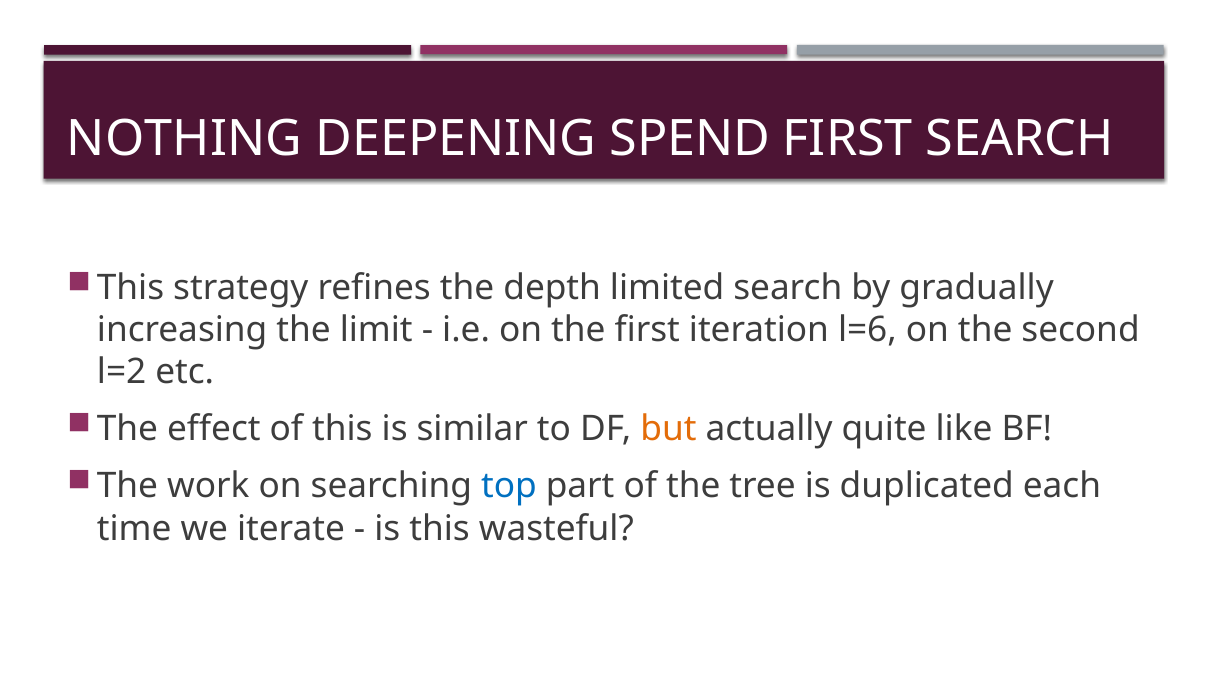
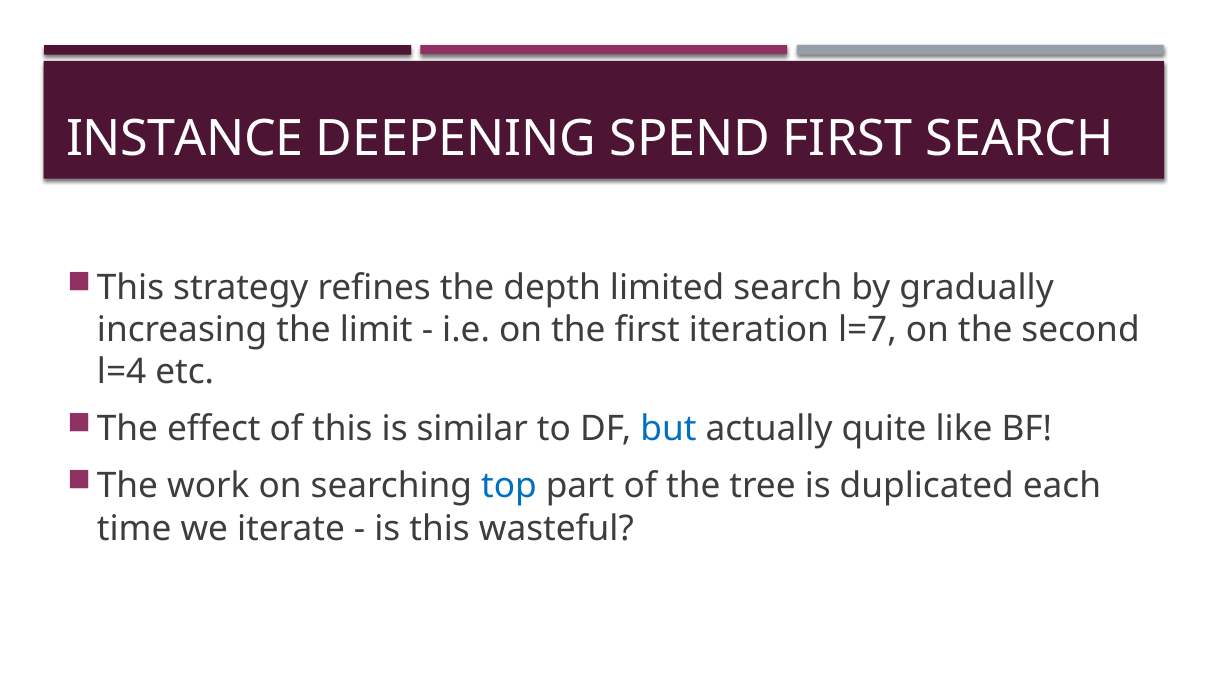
NOTHING: NOTHING -> INSTANCE
l=6: l=6 -> l=7
l=2: l=2 -> l=4
but colour: orange -> blue
